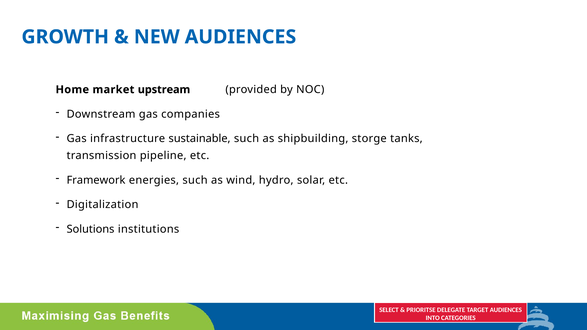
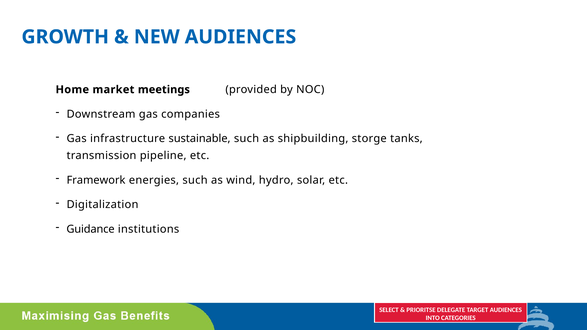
upstream: upstream -> meetings
Solutions: Solutions -> Guidance
